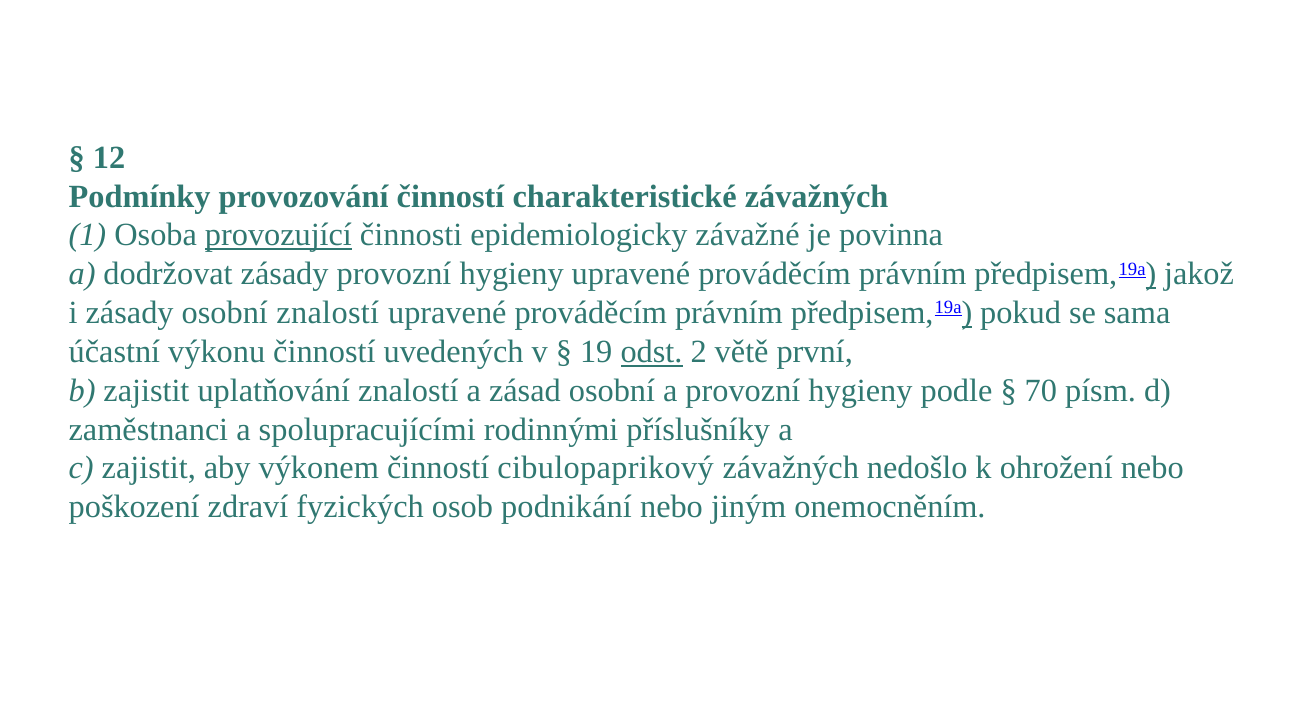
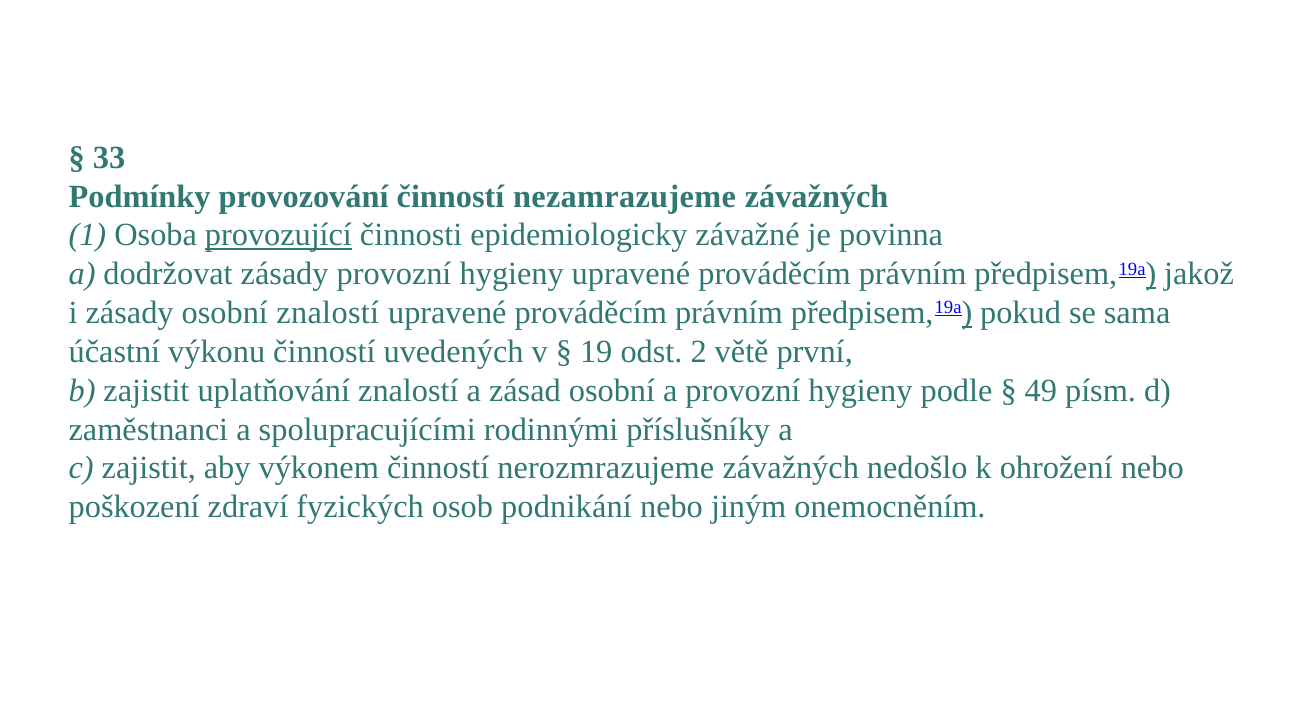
12: 12 -> 33
charakteristické: charakteristické -> nezamrazujeme
odst underline: present -> none
70: 70 -> 49
cibulopaprikový: cibulopaprikový -> nerozmrazujeme
